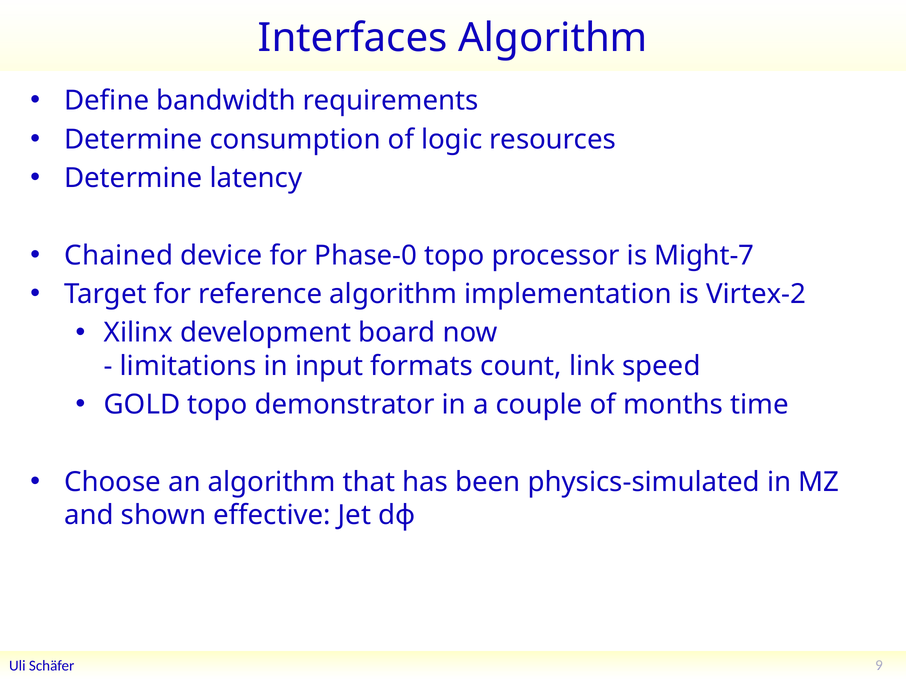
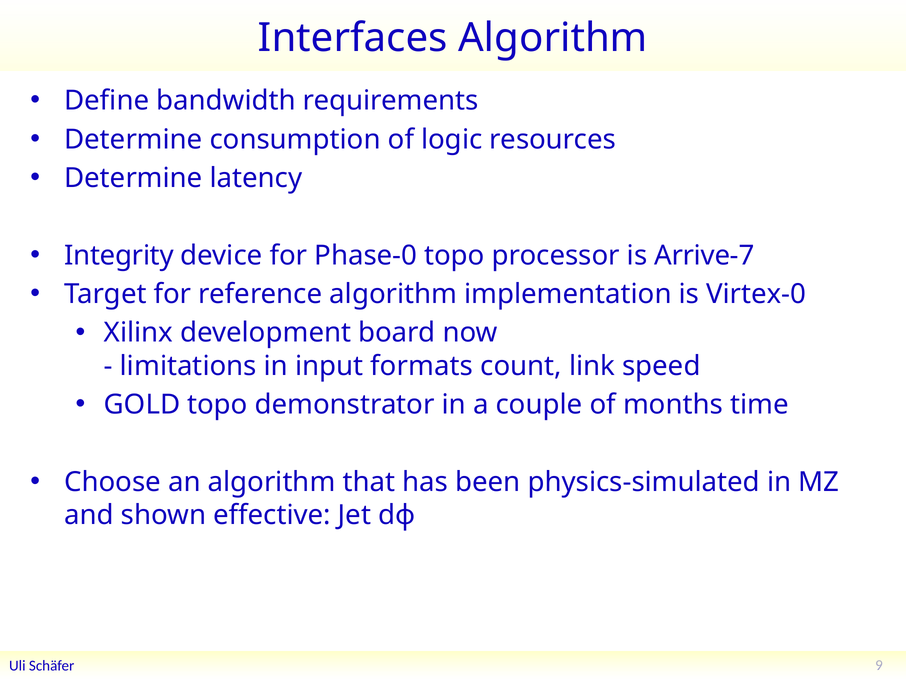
Chained: Chained -> Integrity
Might-7: Might-7 -> Arrive-7
Virtex-2: Virtex-2 -> Virtex-0
